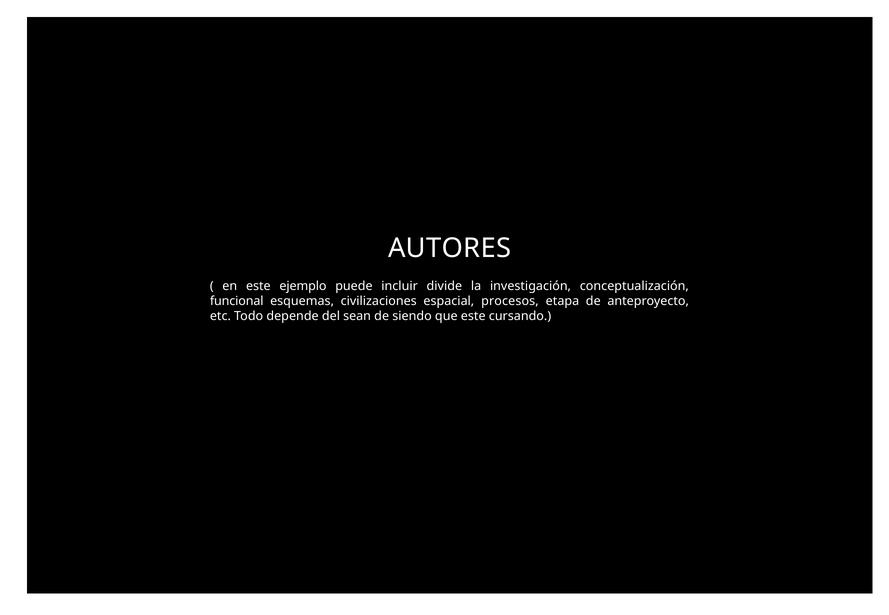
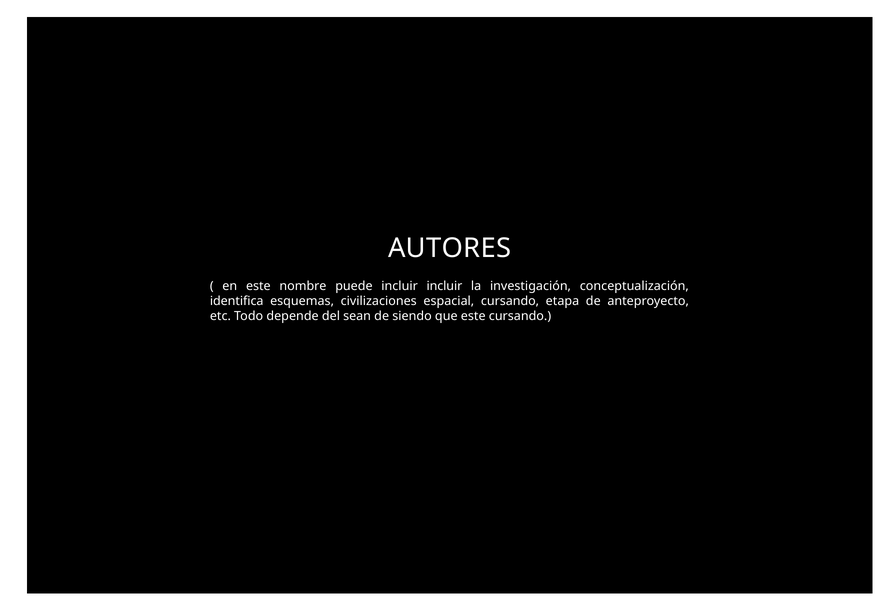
ejemplo: ejemplo -> nombre
incluir divide: divide -> incluir
funcional: funcional -> identifica
espacial procesos: procesos -> cursando
